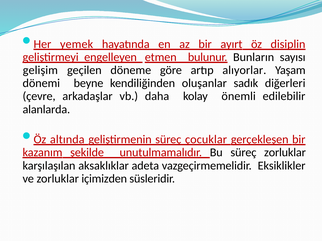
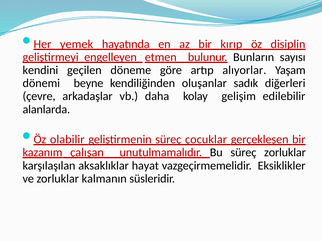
ayırt: ayırt -> kırıp
gelişim: gelişim -> kendini
önemli: önemli -> gelişim
altında: altında -> olabilir
şekilde: şekilde -> çalışan
adeta: adeta -> hayat
içimizden: içimizden -> kalmanın
